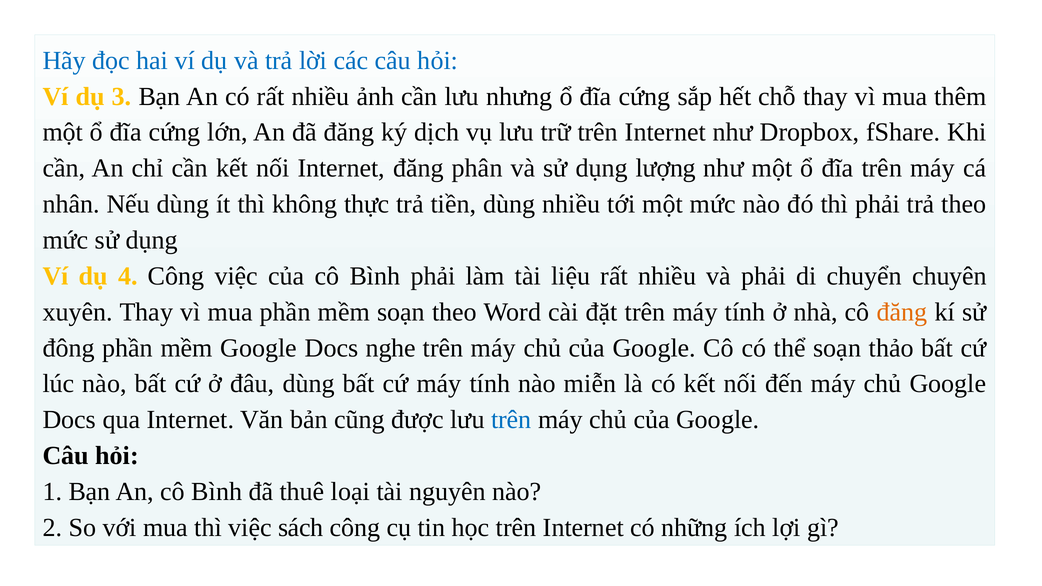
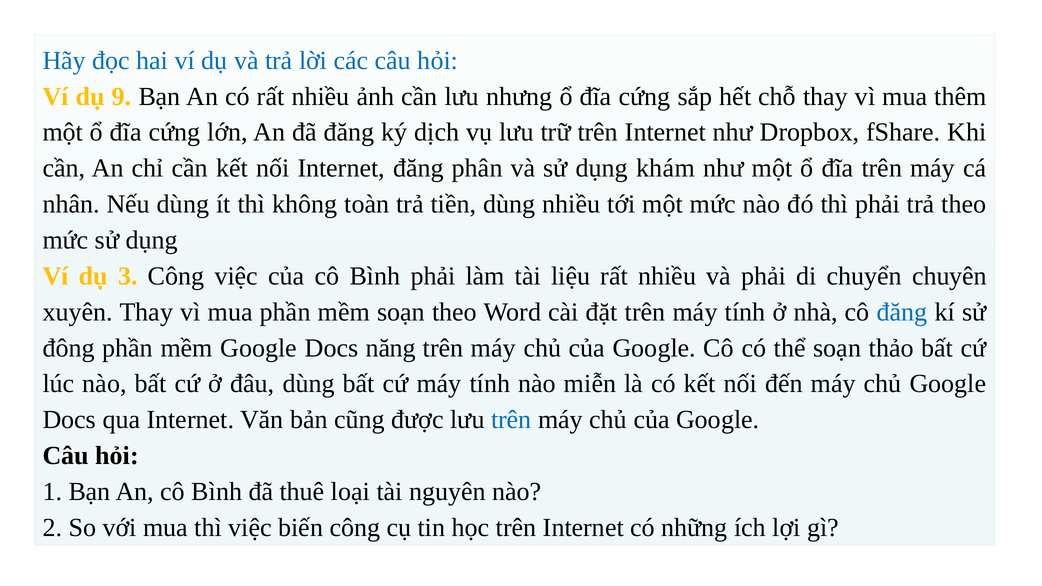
3: 3 -> 9
lượng: lượng -> khám
thực: thực -> toàn
4: 4 -> 3
đăng at (902, 312) colour: orange -> blue
nghe: nghe -> năng
sách: sách -> biến
